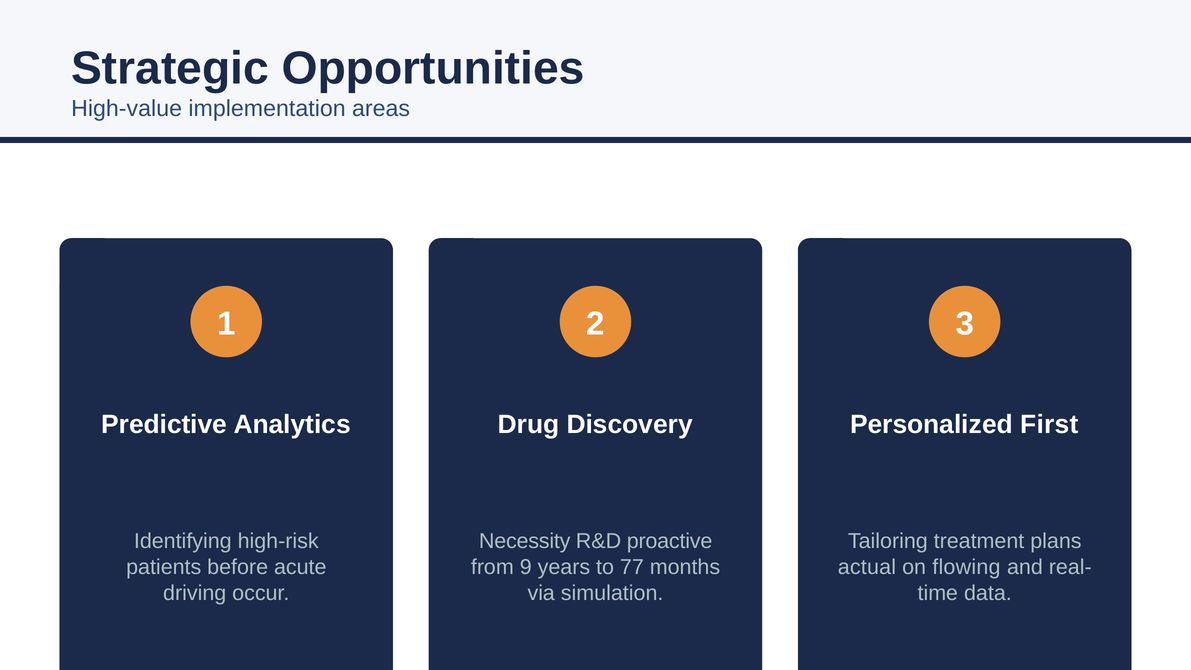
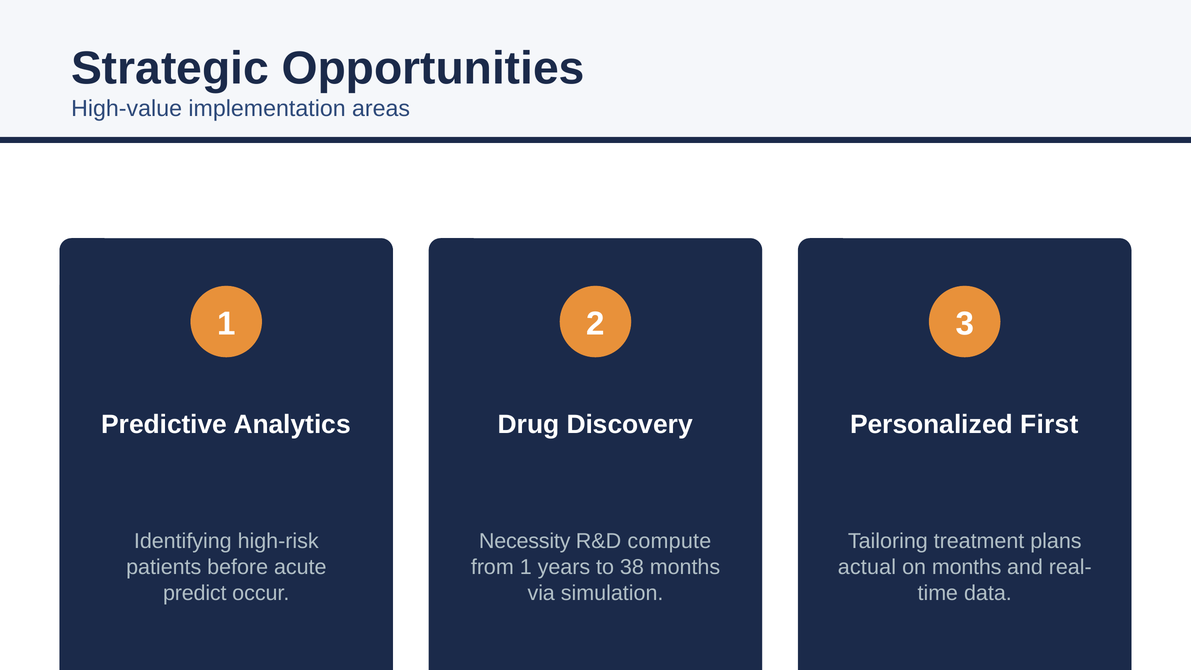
proactive: proactive -> compute
from 9: 9 -> 1
77: 77 -> 38
on flowing: flowing -> months
driving: driving -> predict
